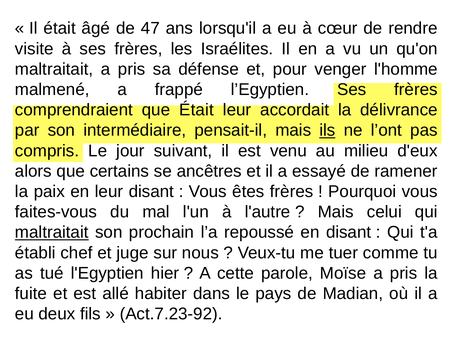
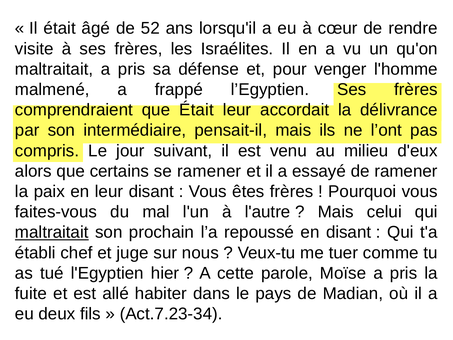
47: 47 -> 52
ils underline: present -> none
se ancêtres: ancêtres -> ramener
Act.7.23-92: Act.7.23-92 -> Act.7.23-34
